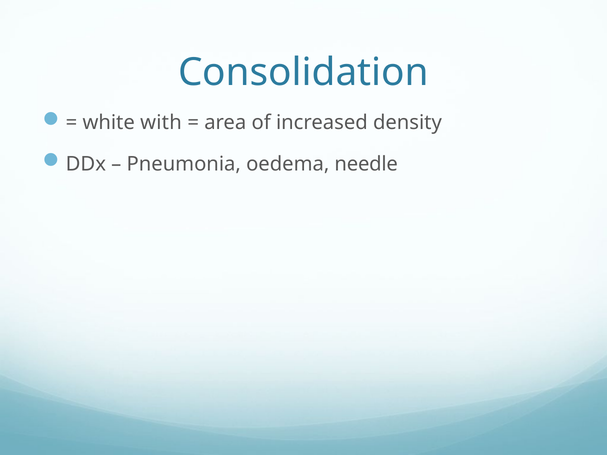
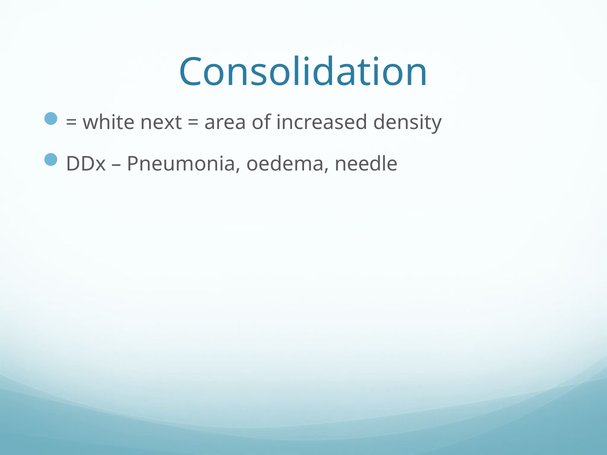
with: with -> next
